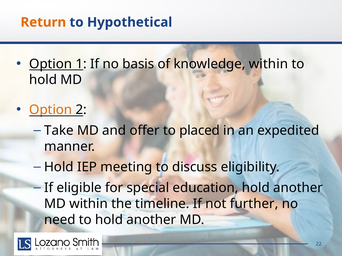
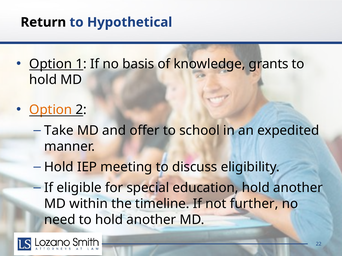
Return colour: orange -> black
knowledge within: within -> grants
placed: placed -> school
